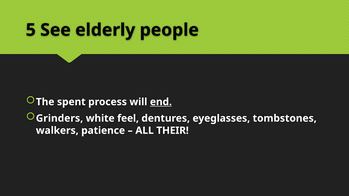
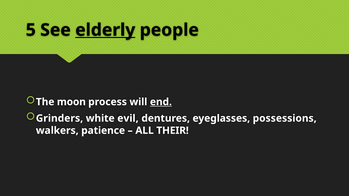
elderly underline: none -> present
spent: spent -> moon
feel: feel -> evil
tombstones: tombstones -> possessions
